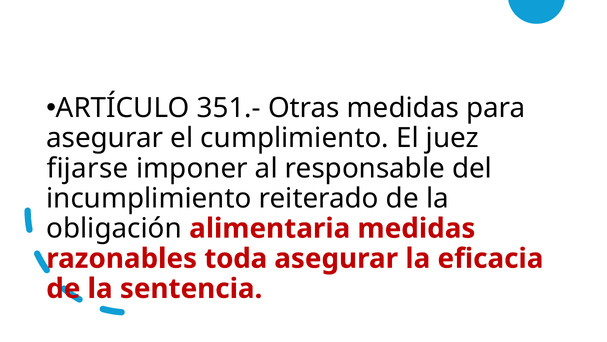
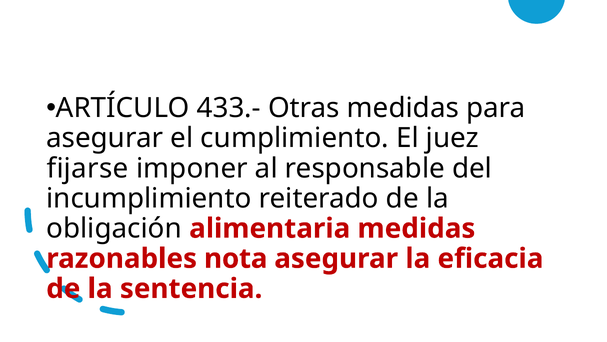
351.-: 351.- -> 433.-
toda: toda -> nota
